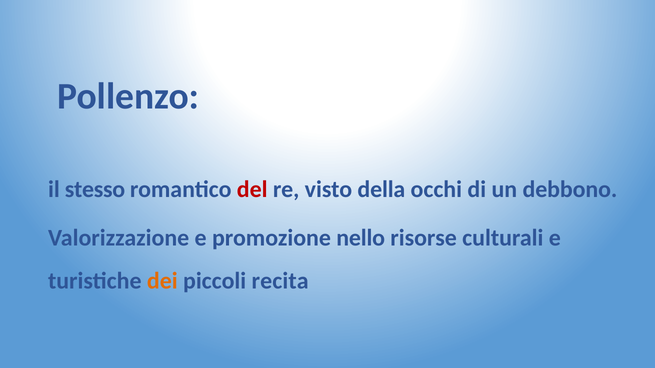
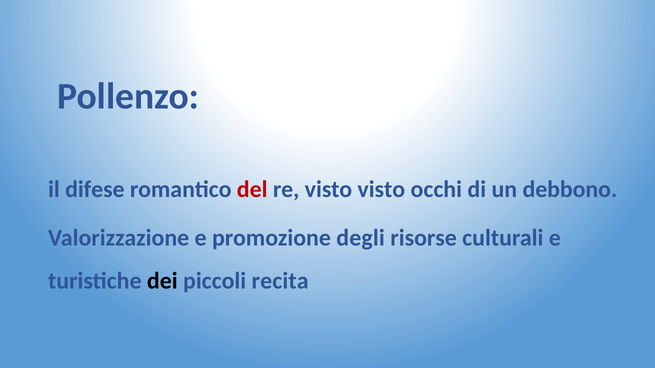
stesso: stesso -> difese
visto della: della -> visto
nello: nello -> degli
dei colour: orange -> black
